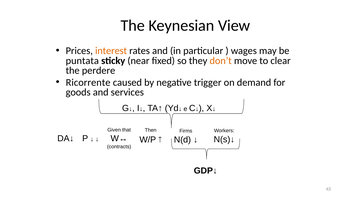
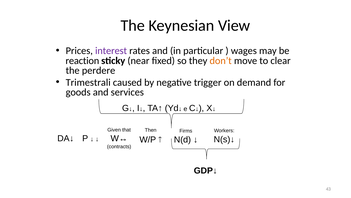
interest colour: orange -> purple
puntata: puntata -> reaction
Ricorrente: Ricorrente -> Trimestrali
